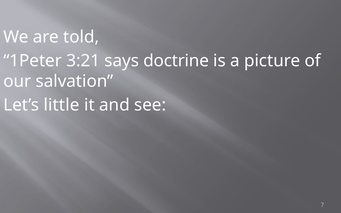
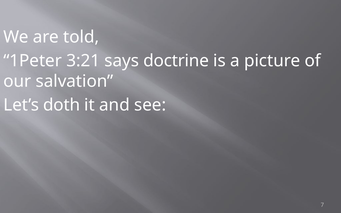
little: little -> doth
